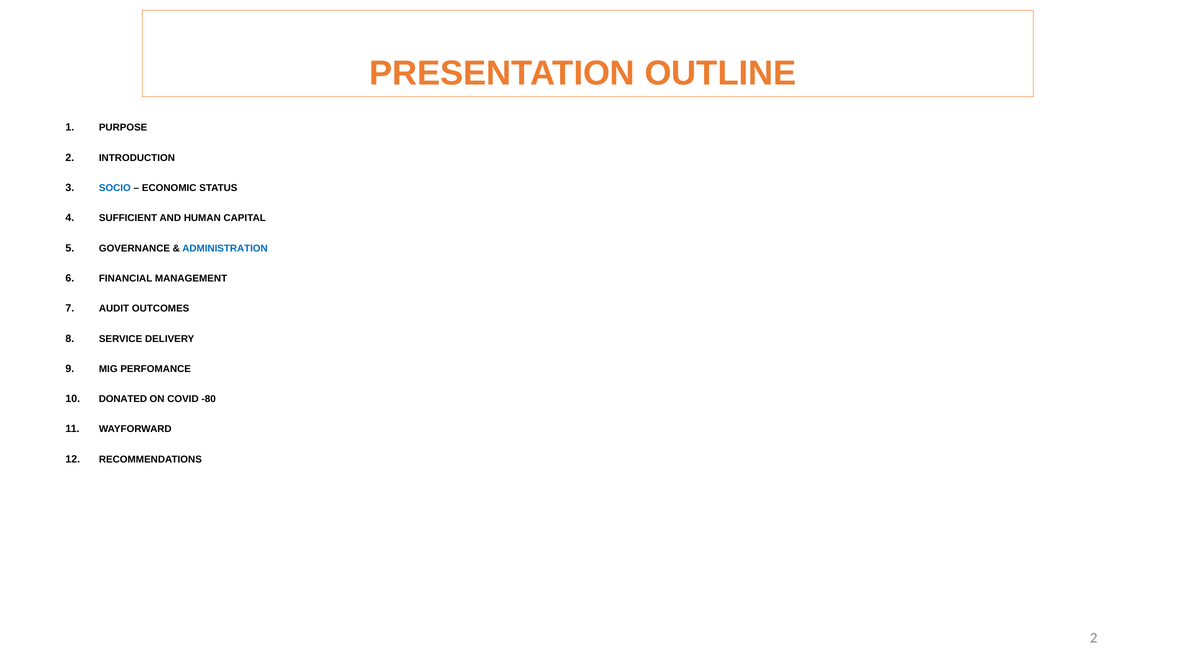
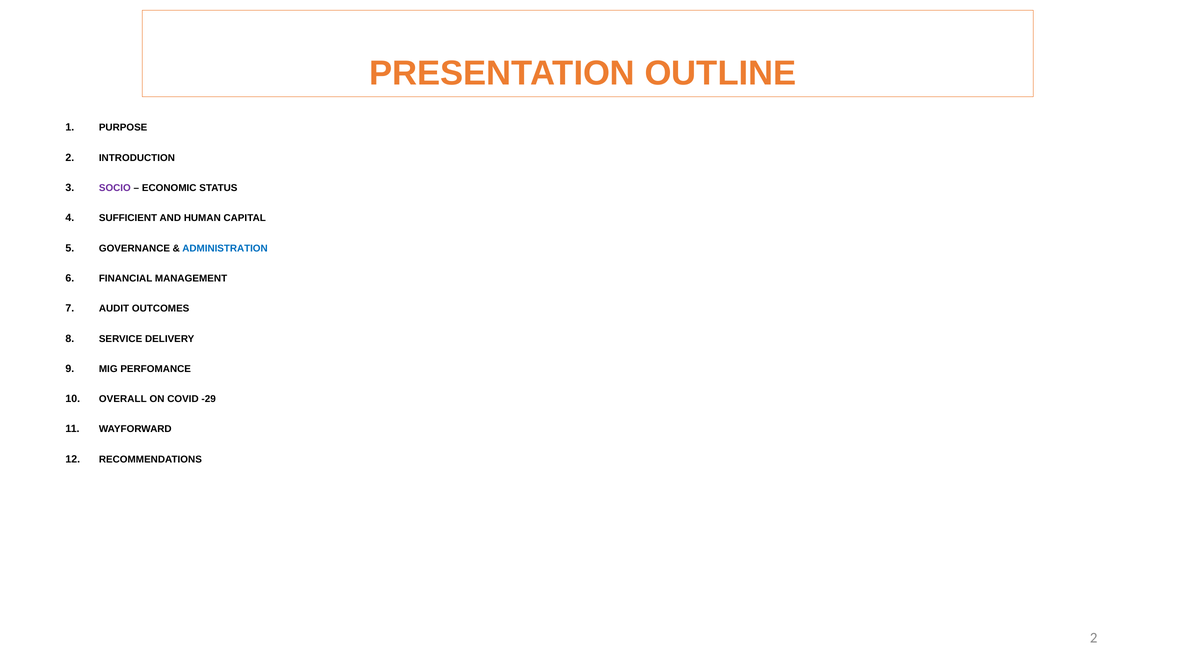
SOCIO colour: blue -> purple
DONATED: DONATED -> OVERALL
-80: -80 -> -29
